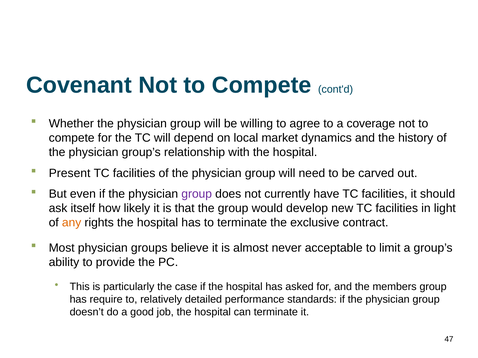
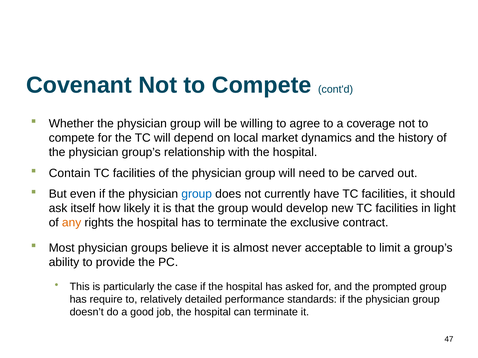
Present: Present -> Contain
group at (197, 194) colour: purple -> blue
members: members -> prompted
